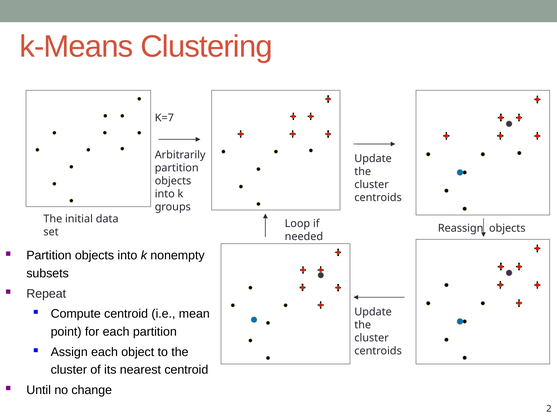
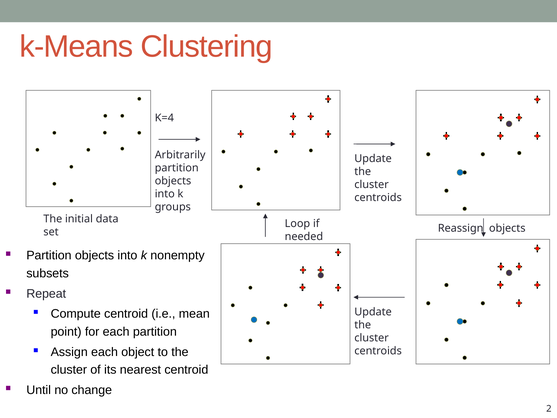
K=7: K=7 -> K=4
